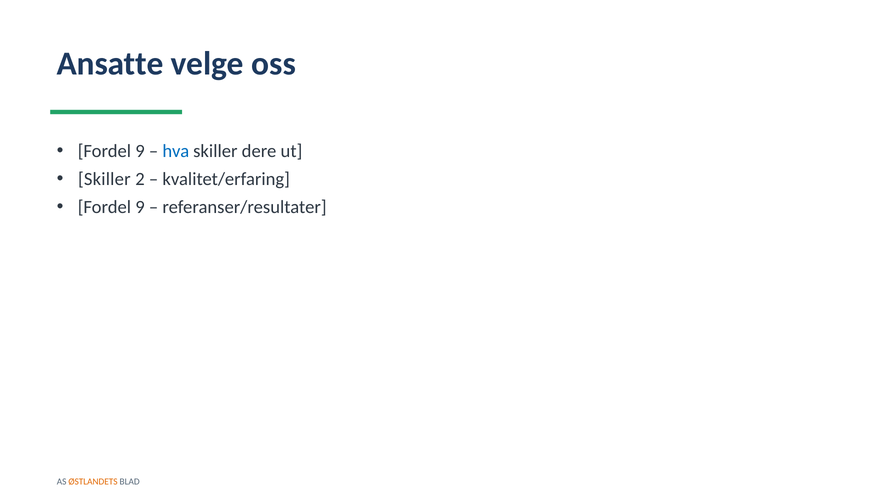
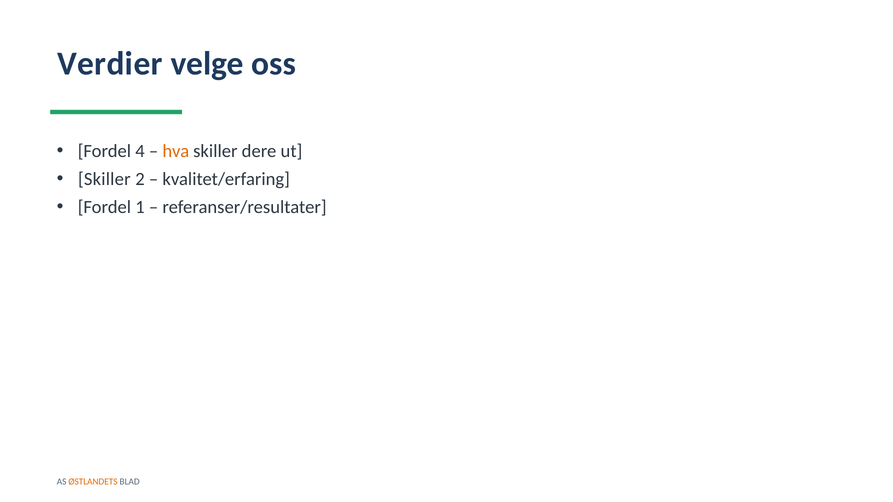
Ansatte: Ansatte -> Verdier
9 at (140, 151): 9 -> 4
hva colour: blue -> orange
9 at (140, 207): 9 -> 1
